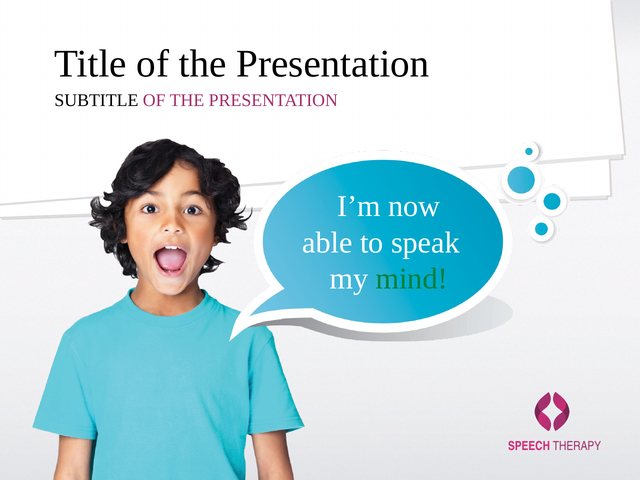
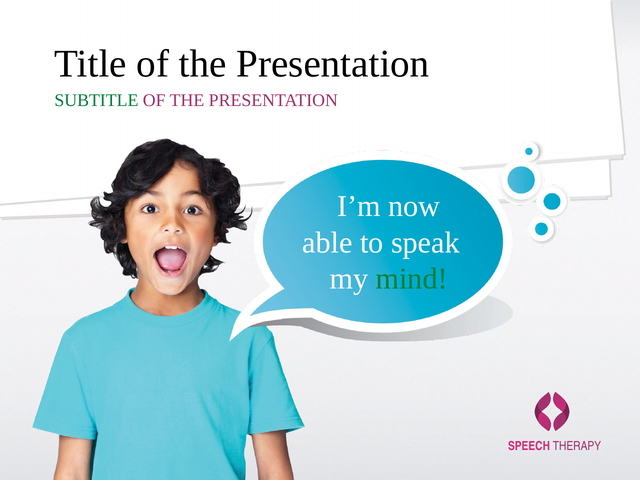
SUBTITLE colour: black -> green
